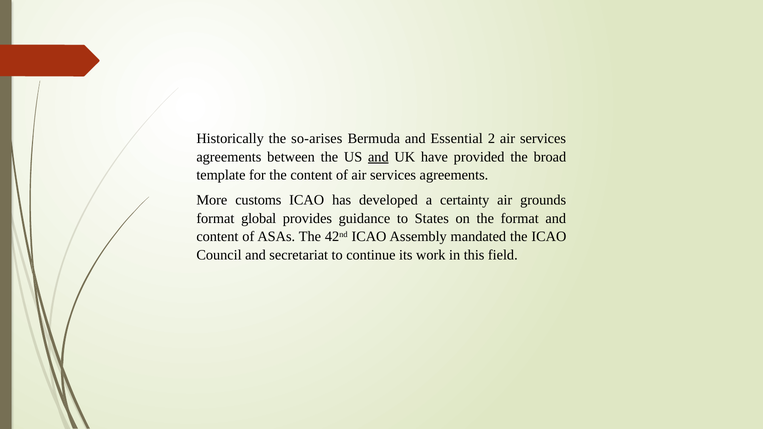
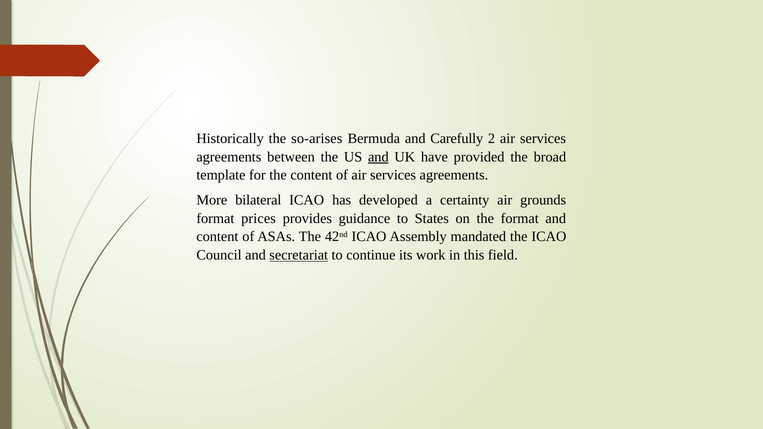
Essential: Essential -> Carefully
customs: customs -> bilateral
global: global -> prices
secretariat underline: none -> present
